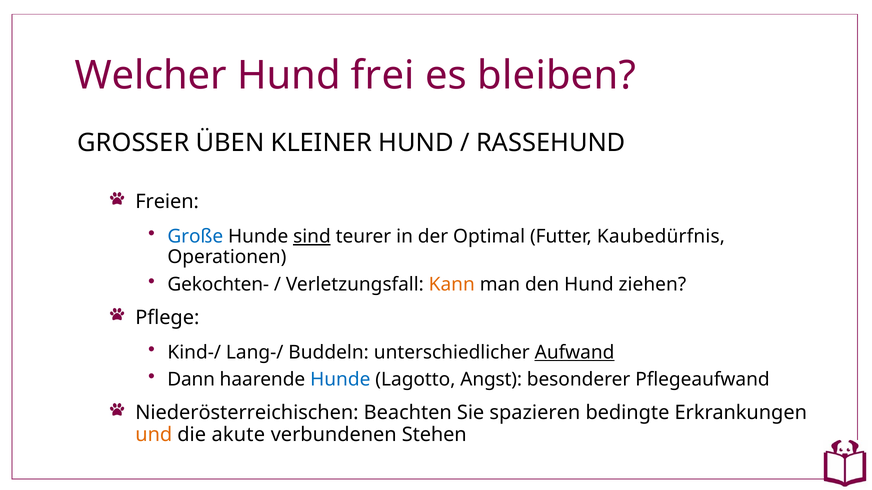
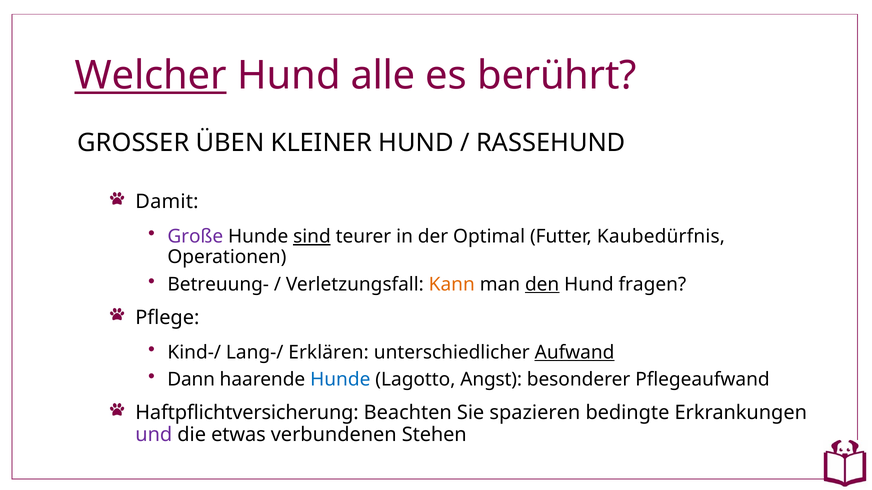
Welcher underline: none -> present
frei: frei -> alle
bleiben: bleiben -> berührt
Freien: Freien -> Damit
Große colour: blue -> purple
Gekochten-: Gekochten- -> Betreuung-
den underline: none -> present
ziehen: ziehen -> fragen
Buddeln: Buddeln -> Erklären
Niederösterreichischen: Niederösterreichischen -> Haftpflichtversicherung
und colour: orange -> purple
akute: akute -> etwas
